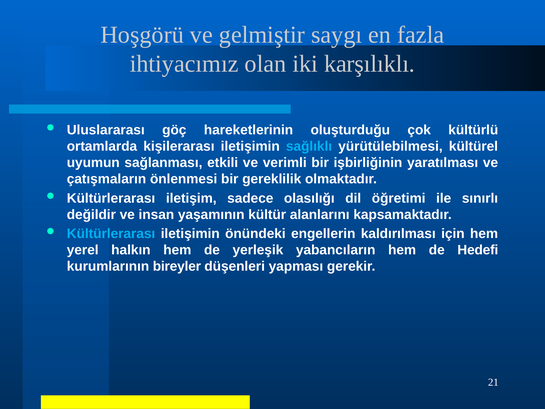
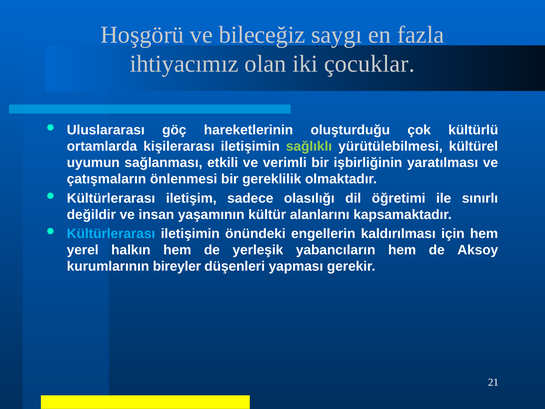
gelmiştir: gelmiştir -> bileceğiz
karşılıklı: karşılıklı -> çocuklar
sağlıklı colour: light blue -> light green
Hedefi: Hedefi -> Aksoy
